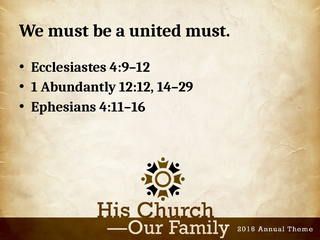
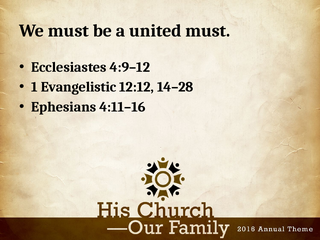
Abundantly: Abundantly -> Evangelistic
14–29: 14–29 -> 14–28
